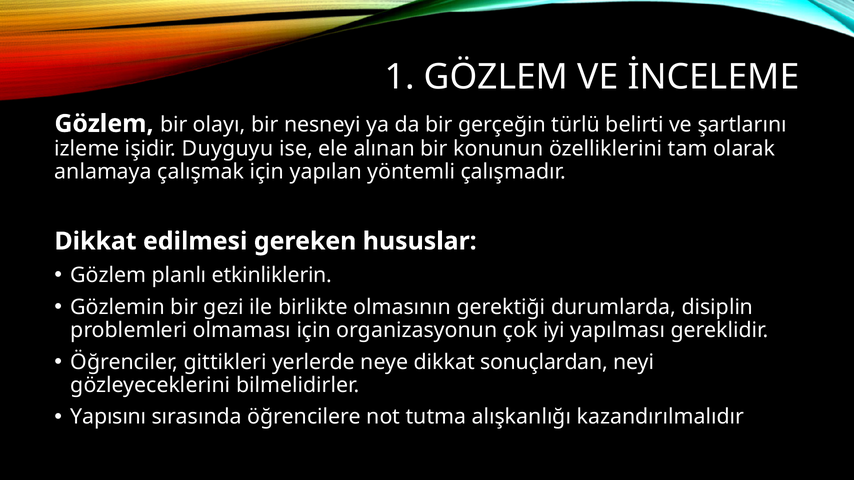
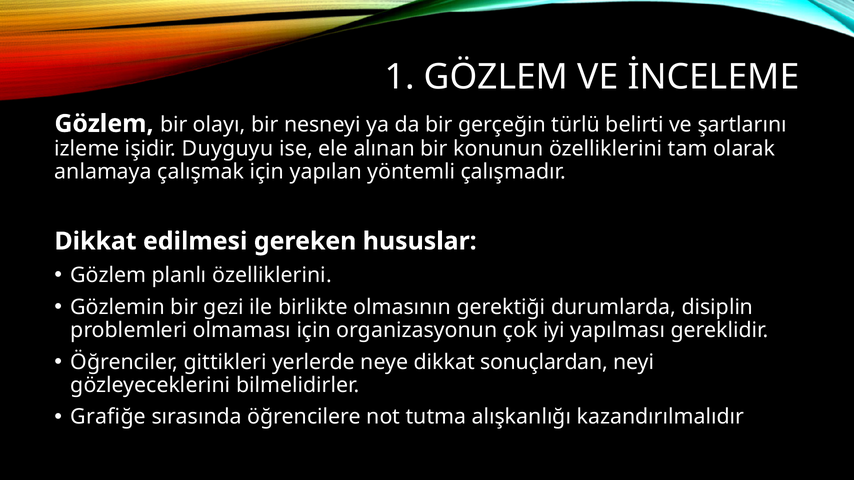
planlı etkinliklerin: etkinliklerin -> özelliklerini
Yapısını: Yapısını -> Grafiğe
